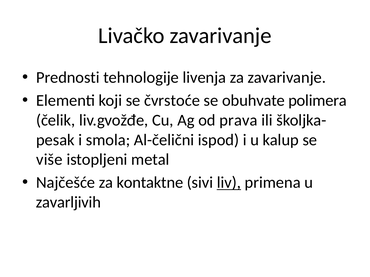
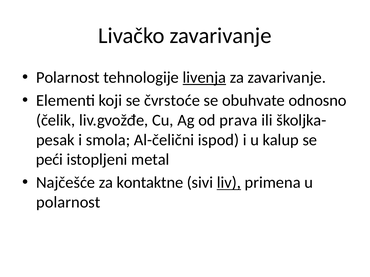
Prednosti at (68, 78): Prednosti -> Polarnost
livenja underline: none -> present
polimera: polimera -> odnosno
više: više -> peći
zavarljivih at (68, 203): zavarljivih -> polarnost
